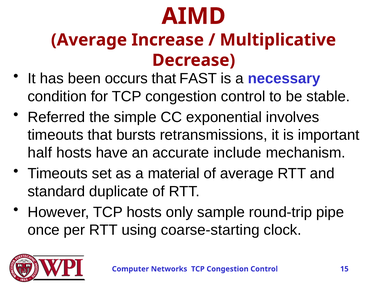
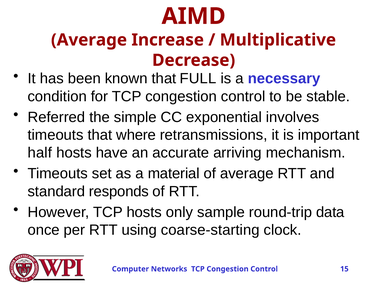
occurs: occurs -> known
FAST: FAST -> FULL
bursts: bursts -> where
include: include -> arriving
duplicate: duplicate -> responds
pipe: pipe -> data
